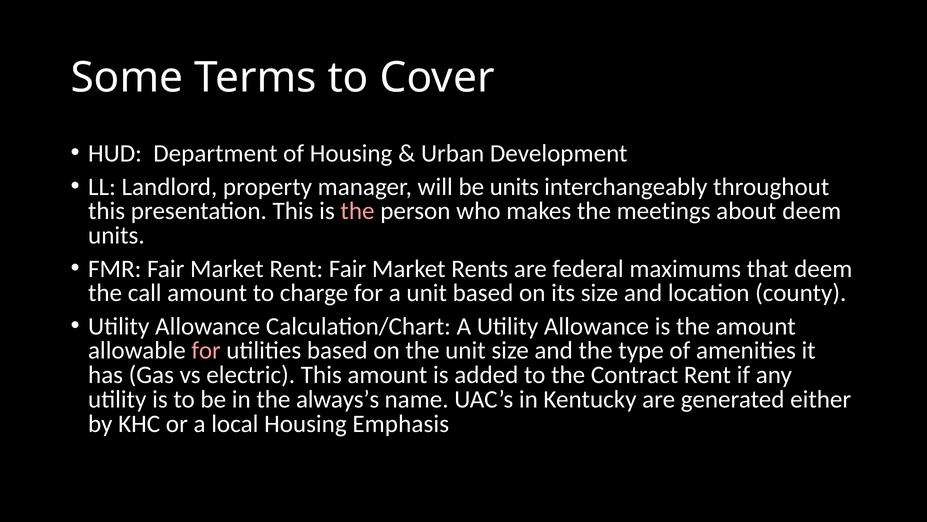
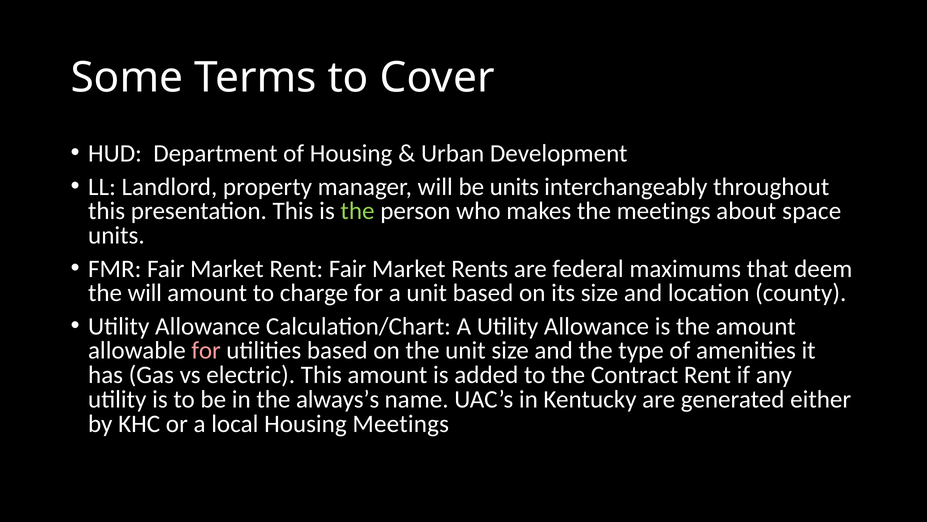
the at (358, 211) colour: pink -> light green
about deem: deem -> space
the call: call -> will
Housing Emphasis: Emphasis -> Meetings
